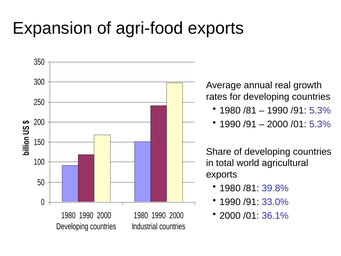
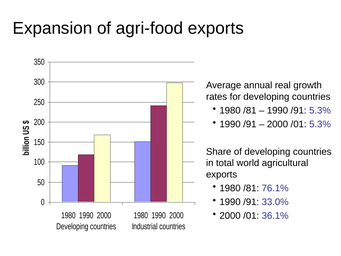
39.8%: 39.8% -> 76.1%
